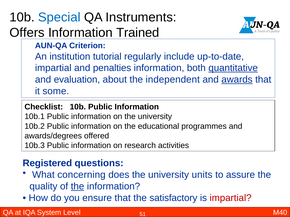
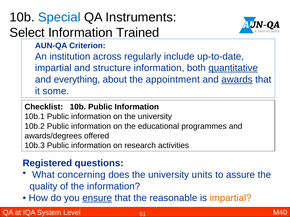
Offers: Offers -> Select
tutorial: tutorial -> across
penalties: penalties -> structure
evaluation: evaluation -> everything
independent: independent -> appointment
the at (78, 187) underline: present -> none
ensure underline: none -> present
satisfactory: satisfactory -> reasonable
impartial at (231, 198) colour: red -> orange
